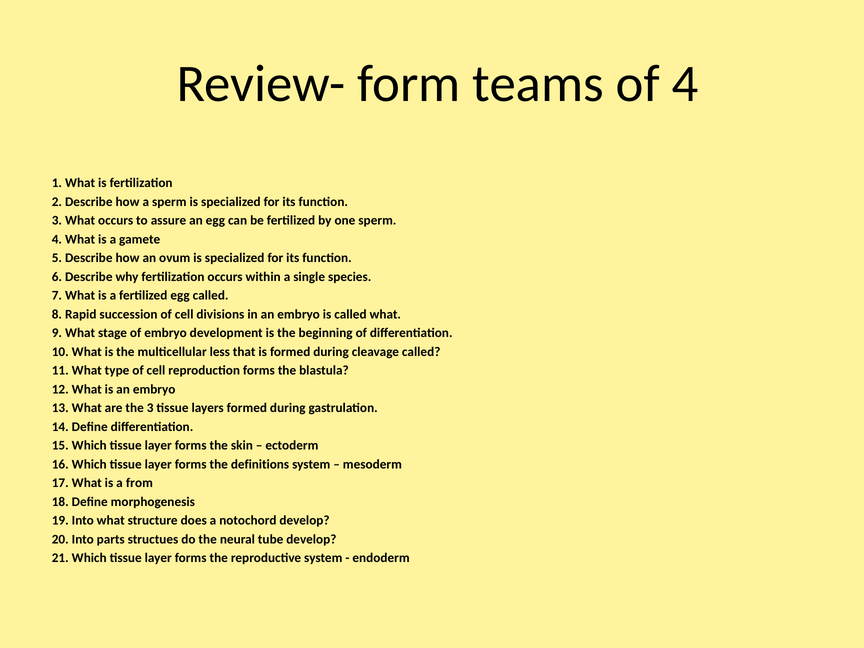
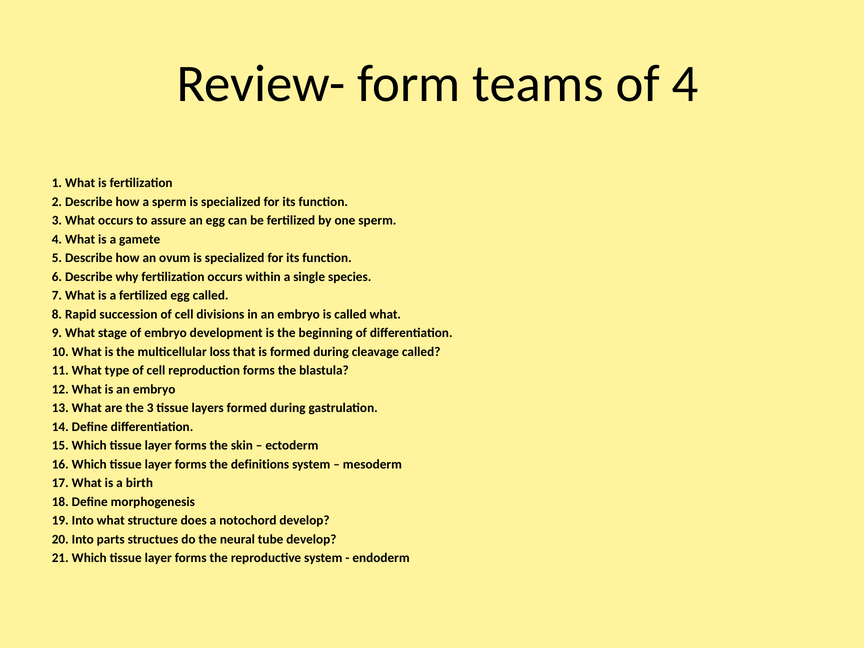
less: less -> loss
from: from -> birth
